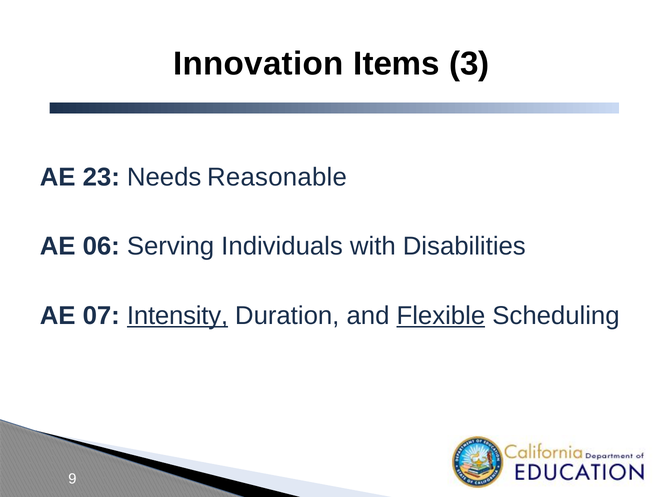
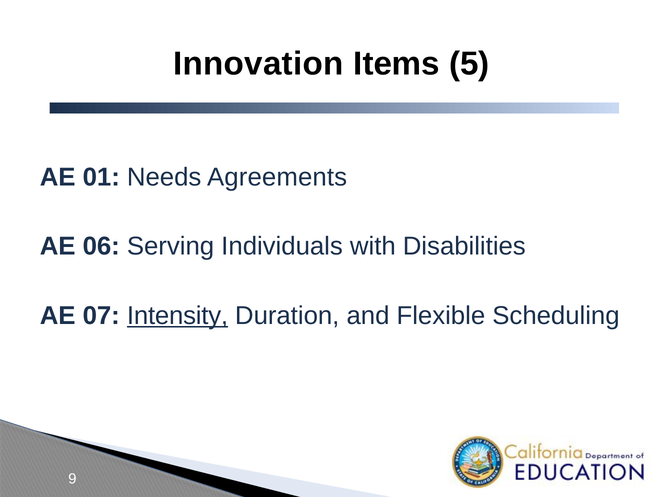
3: 3 -> 5
23: 23 -> 01
Reasonable: Reasonable -> Agreements
Flexible underline: present -> none
